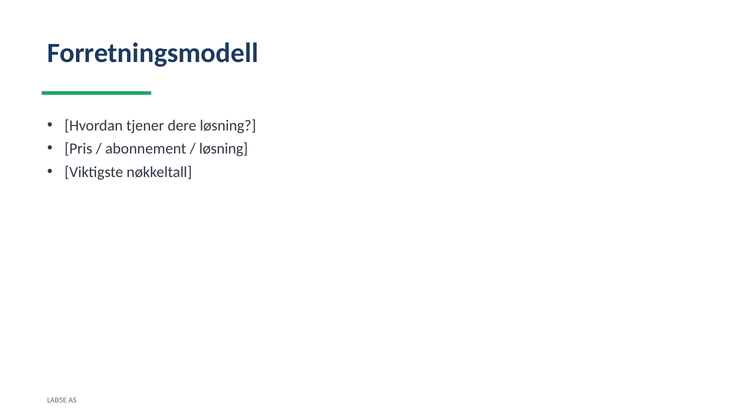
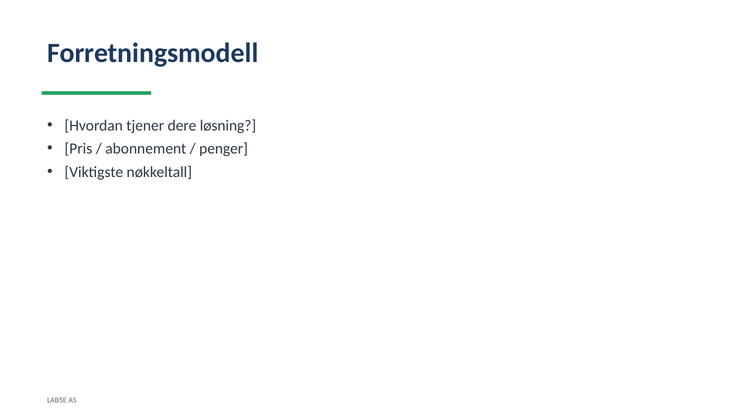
løsning at (224, 149): løsning -> penger
